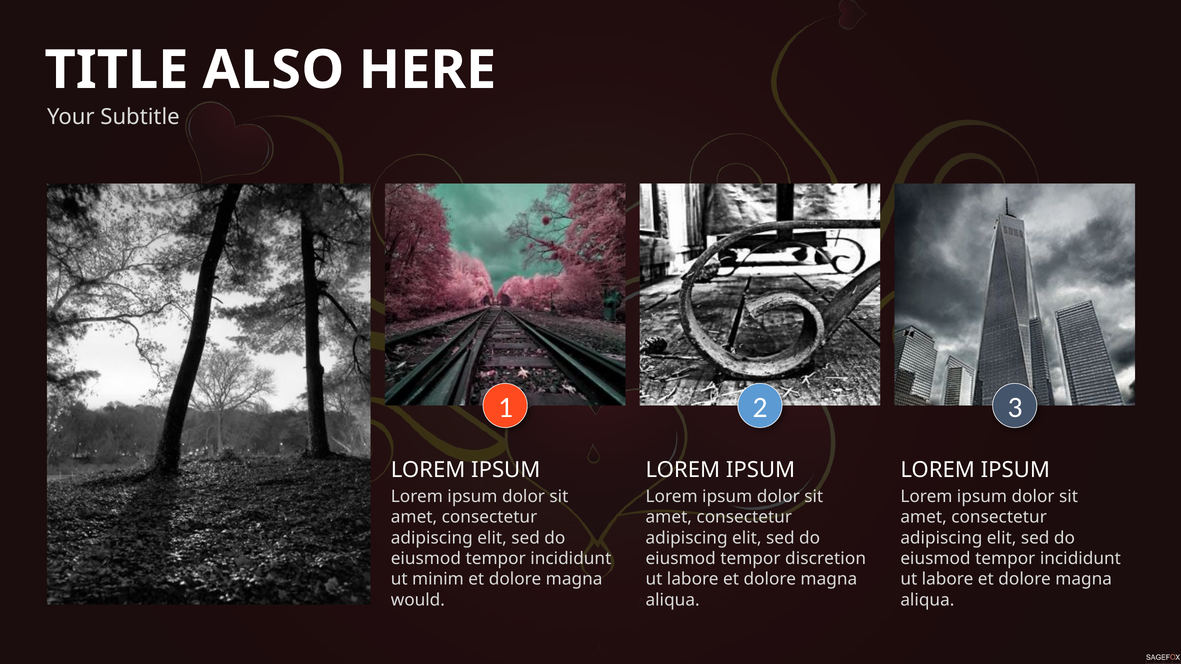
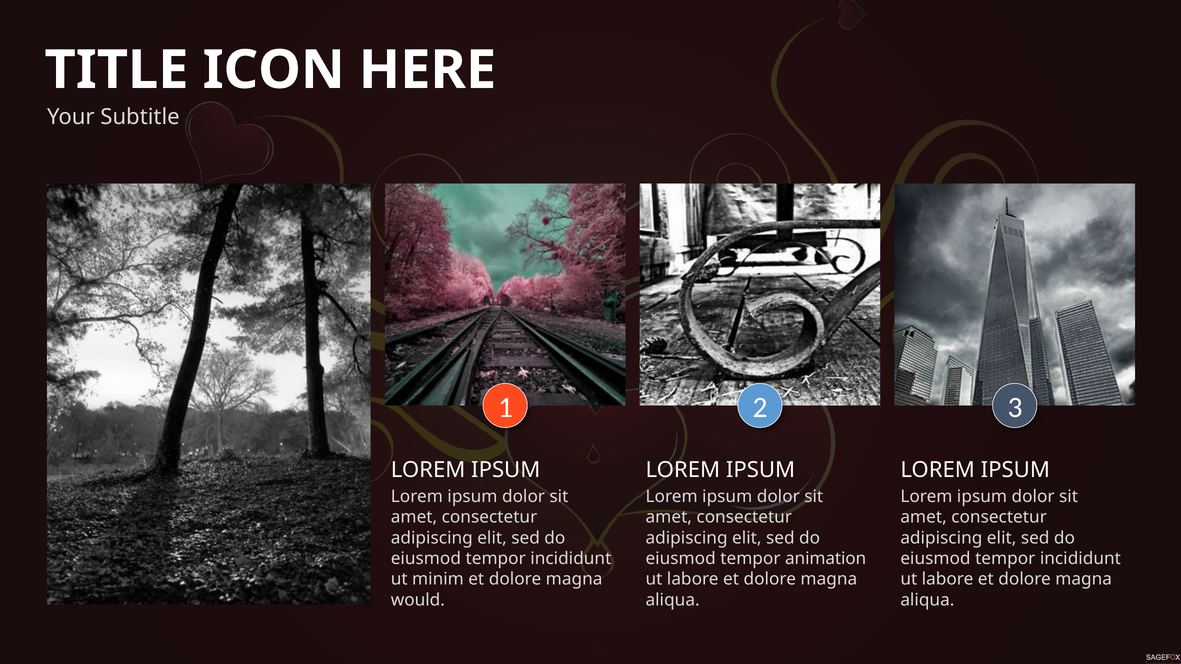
ALSO: ALSO -> ICON
discretion: discretion -> animation
